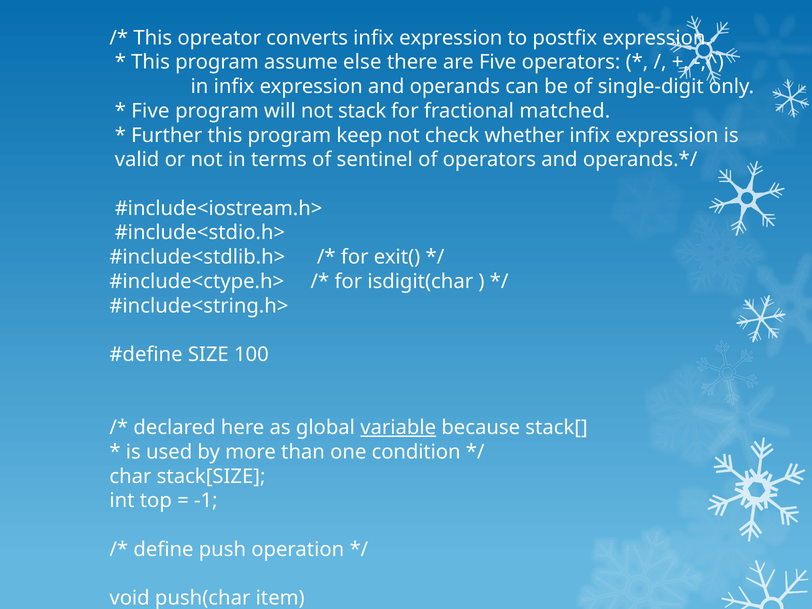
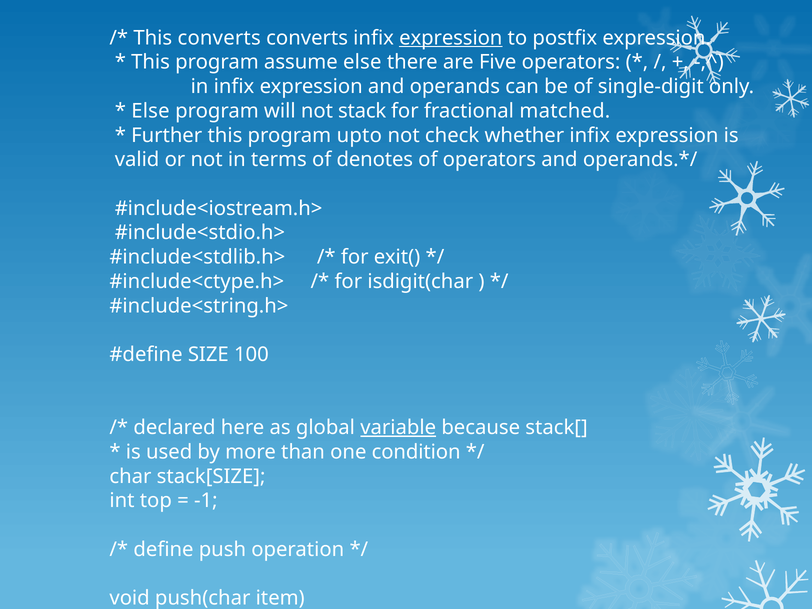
This opreator: opreator -> converts
expression at (451, 38) underline: none -> present
Five at (150, 111): Five -> Else
keep: keep -> upto
sentinel: sentinel -> denotes
